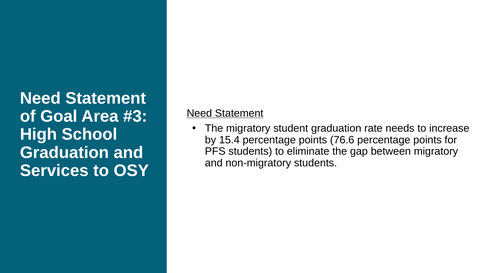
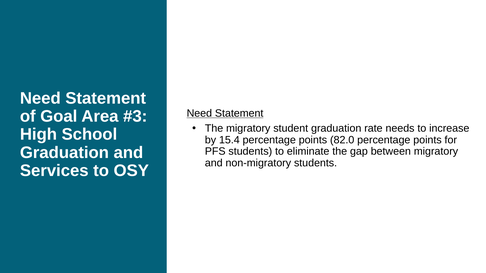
76.6: 76.6 -> 82.0
